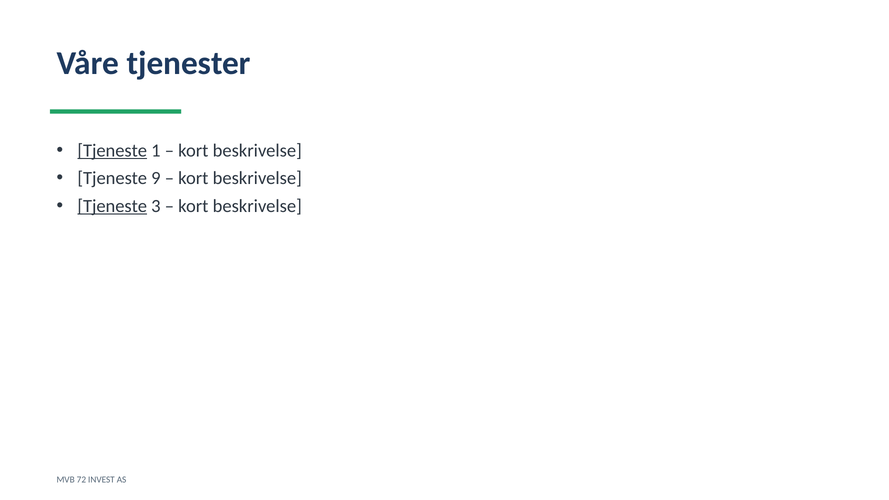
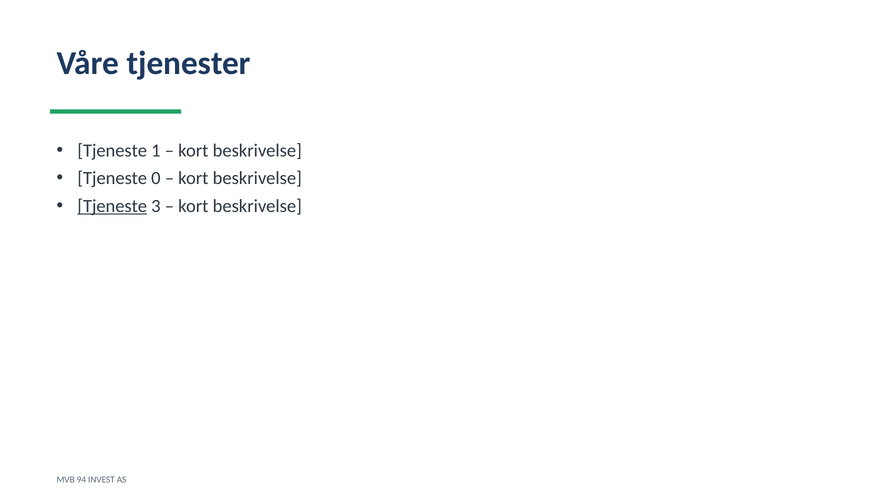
Tjeneste at (112, 151) underline: present -> none
9: 9 -> 0
72: 72 -> 94
